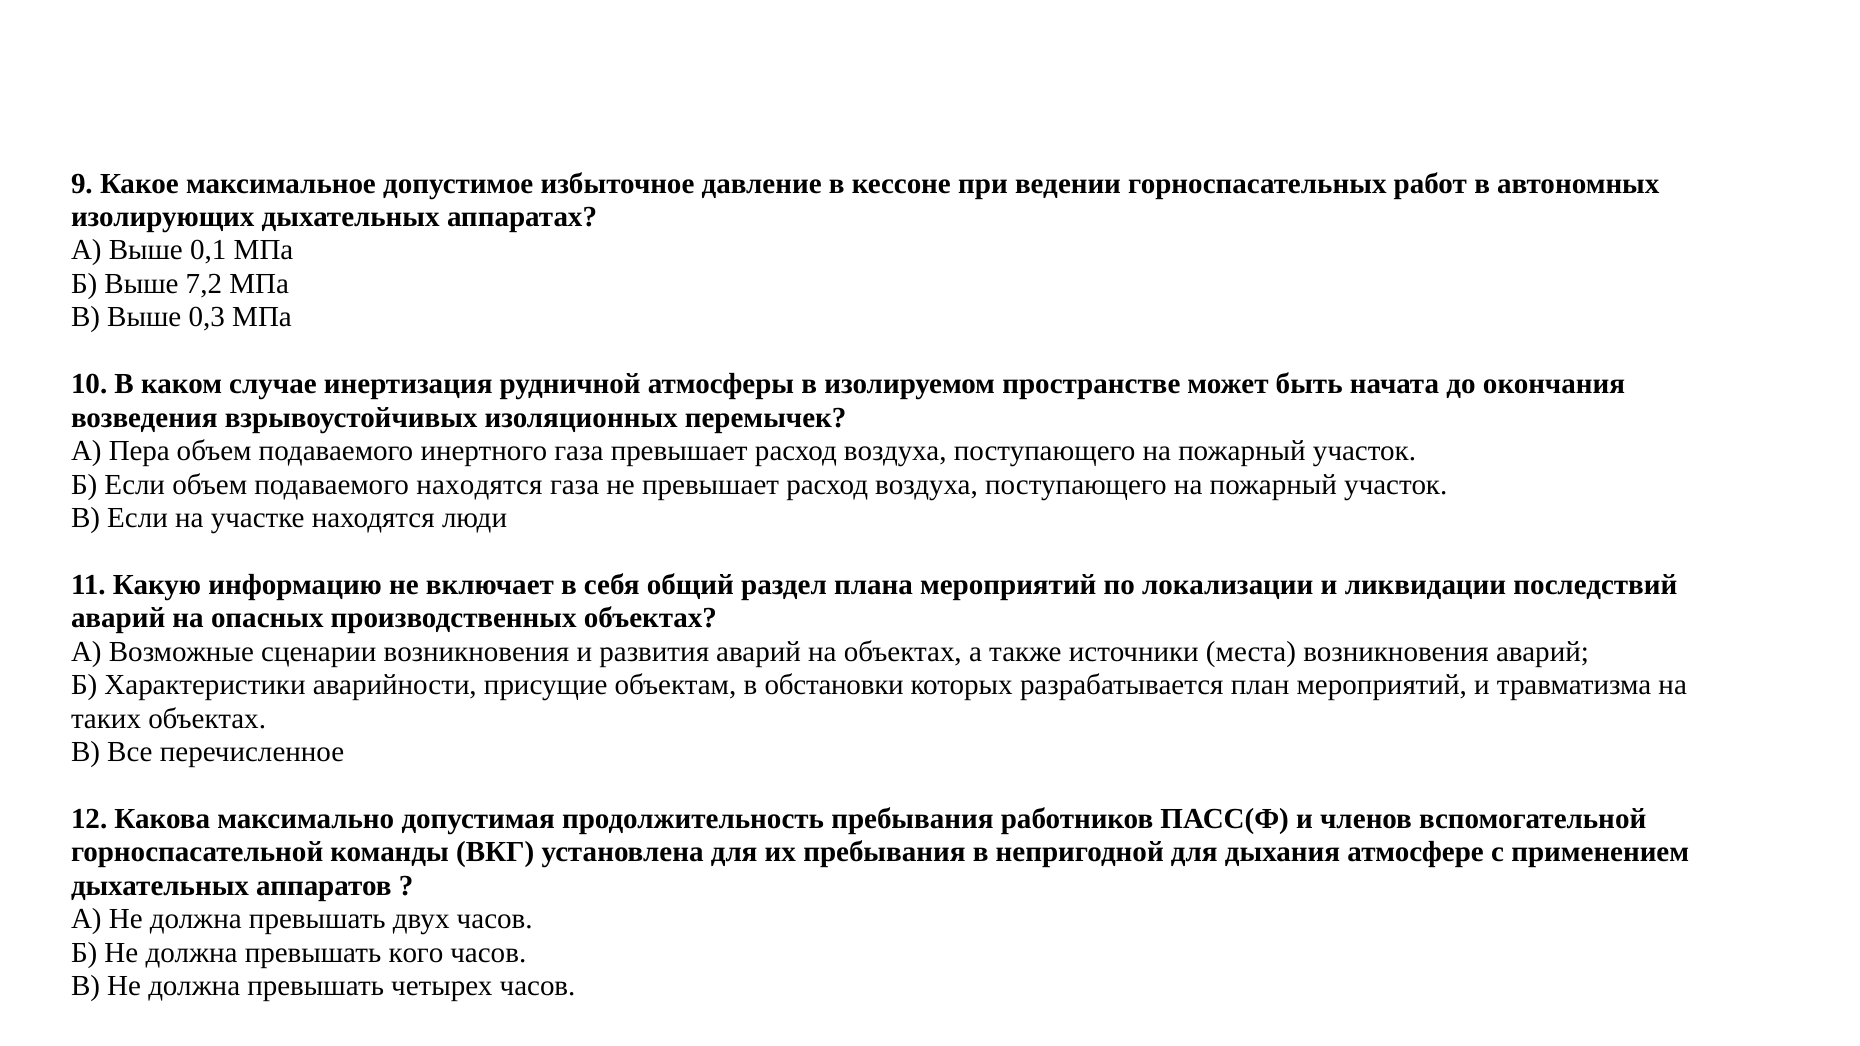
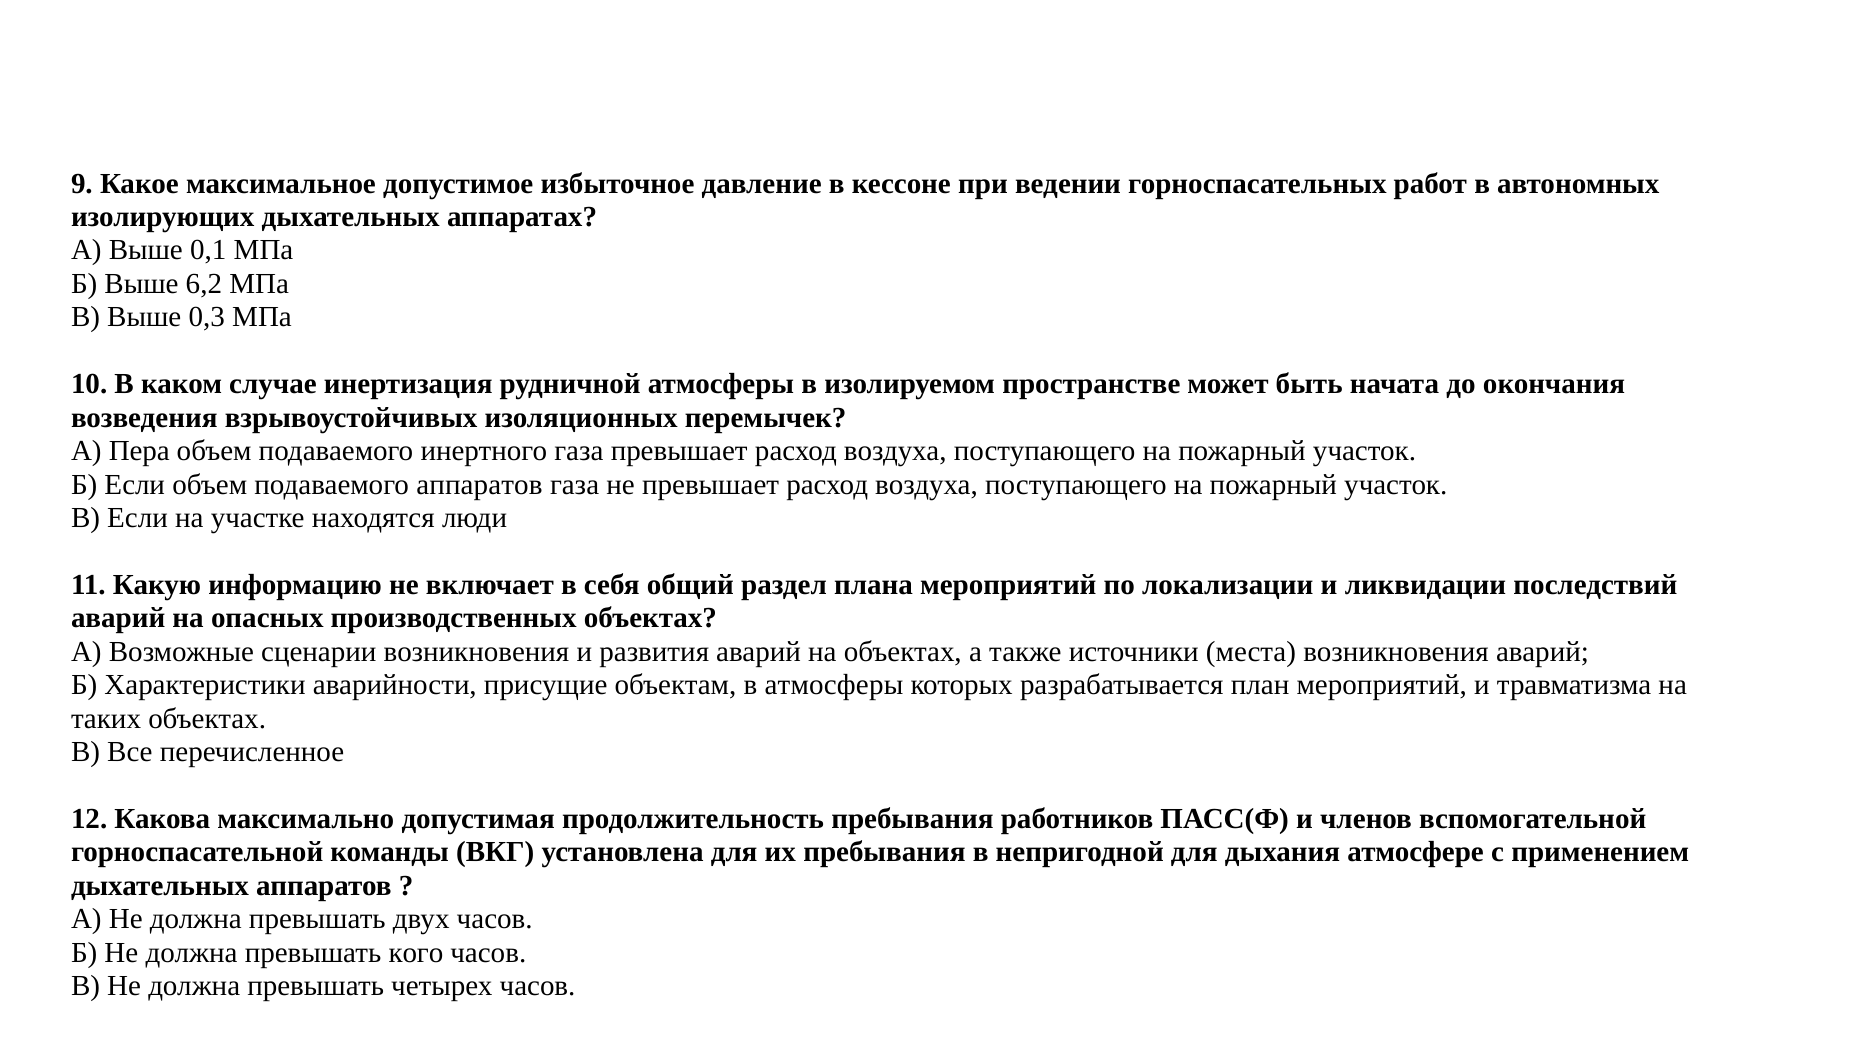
7,2: 7,2 -> 6,2
подаваемого находятся: находятся -> аппаратов
в обстановки: обстановки -> атмосферы
